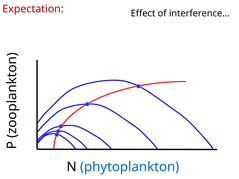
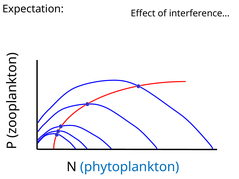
Expectation colour: red -> black
